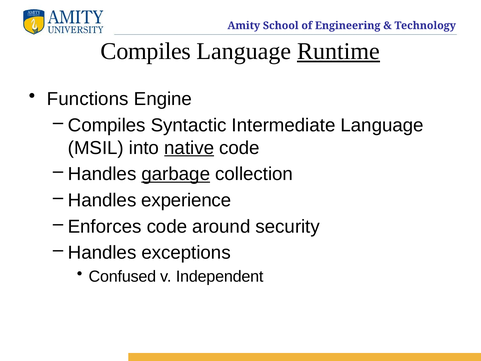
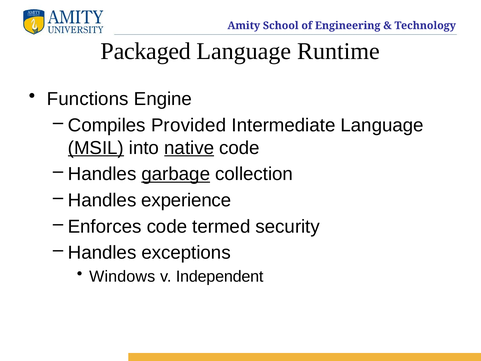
Compiles at (146, 51): Compiles -> Packaged
Runtime underline: present -> none
Syntactic: Syntactic -> Provided
MSIL underline: none -> present
around: around -> termed
Confused: Confused -> Windows
